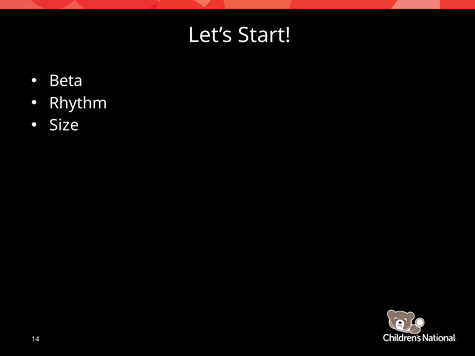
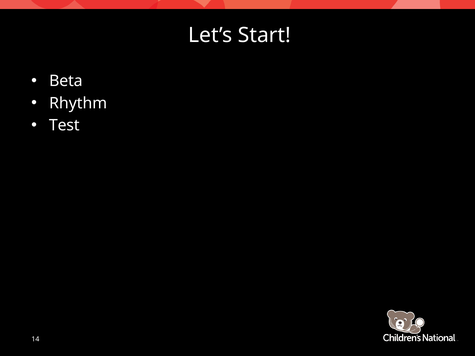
Size: Size -> Test
